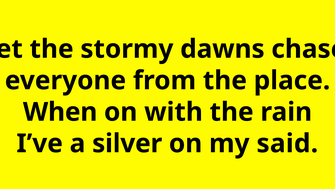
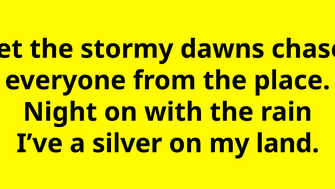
When: When -> Night
said: said -> land
